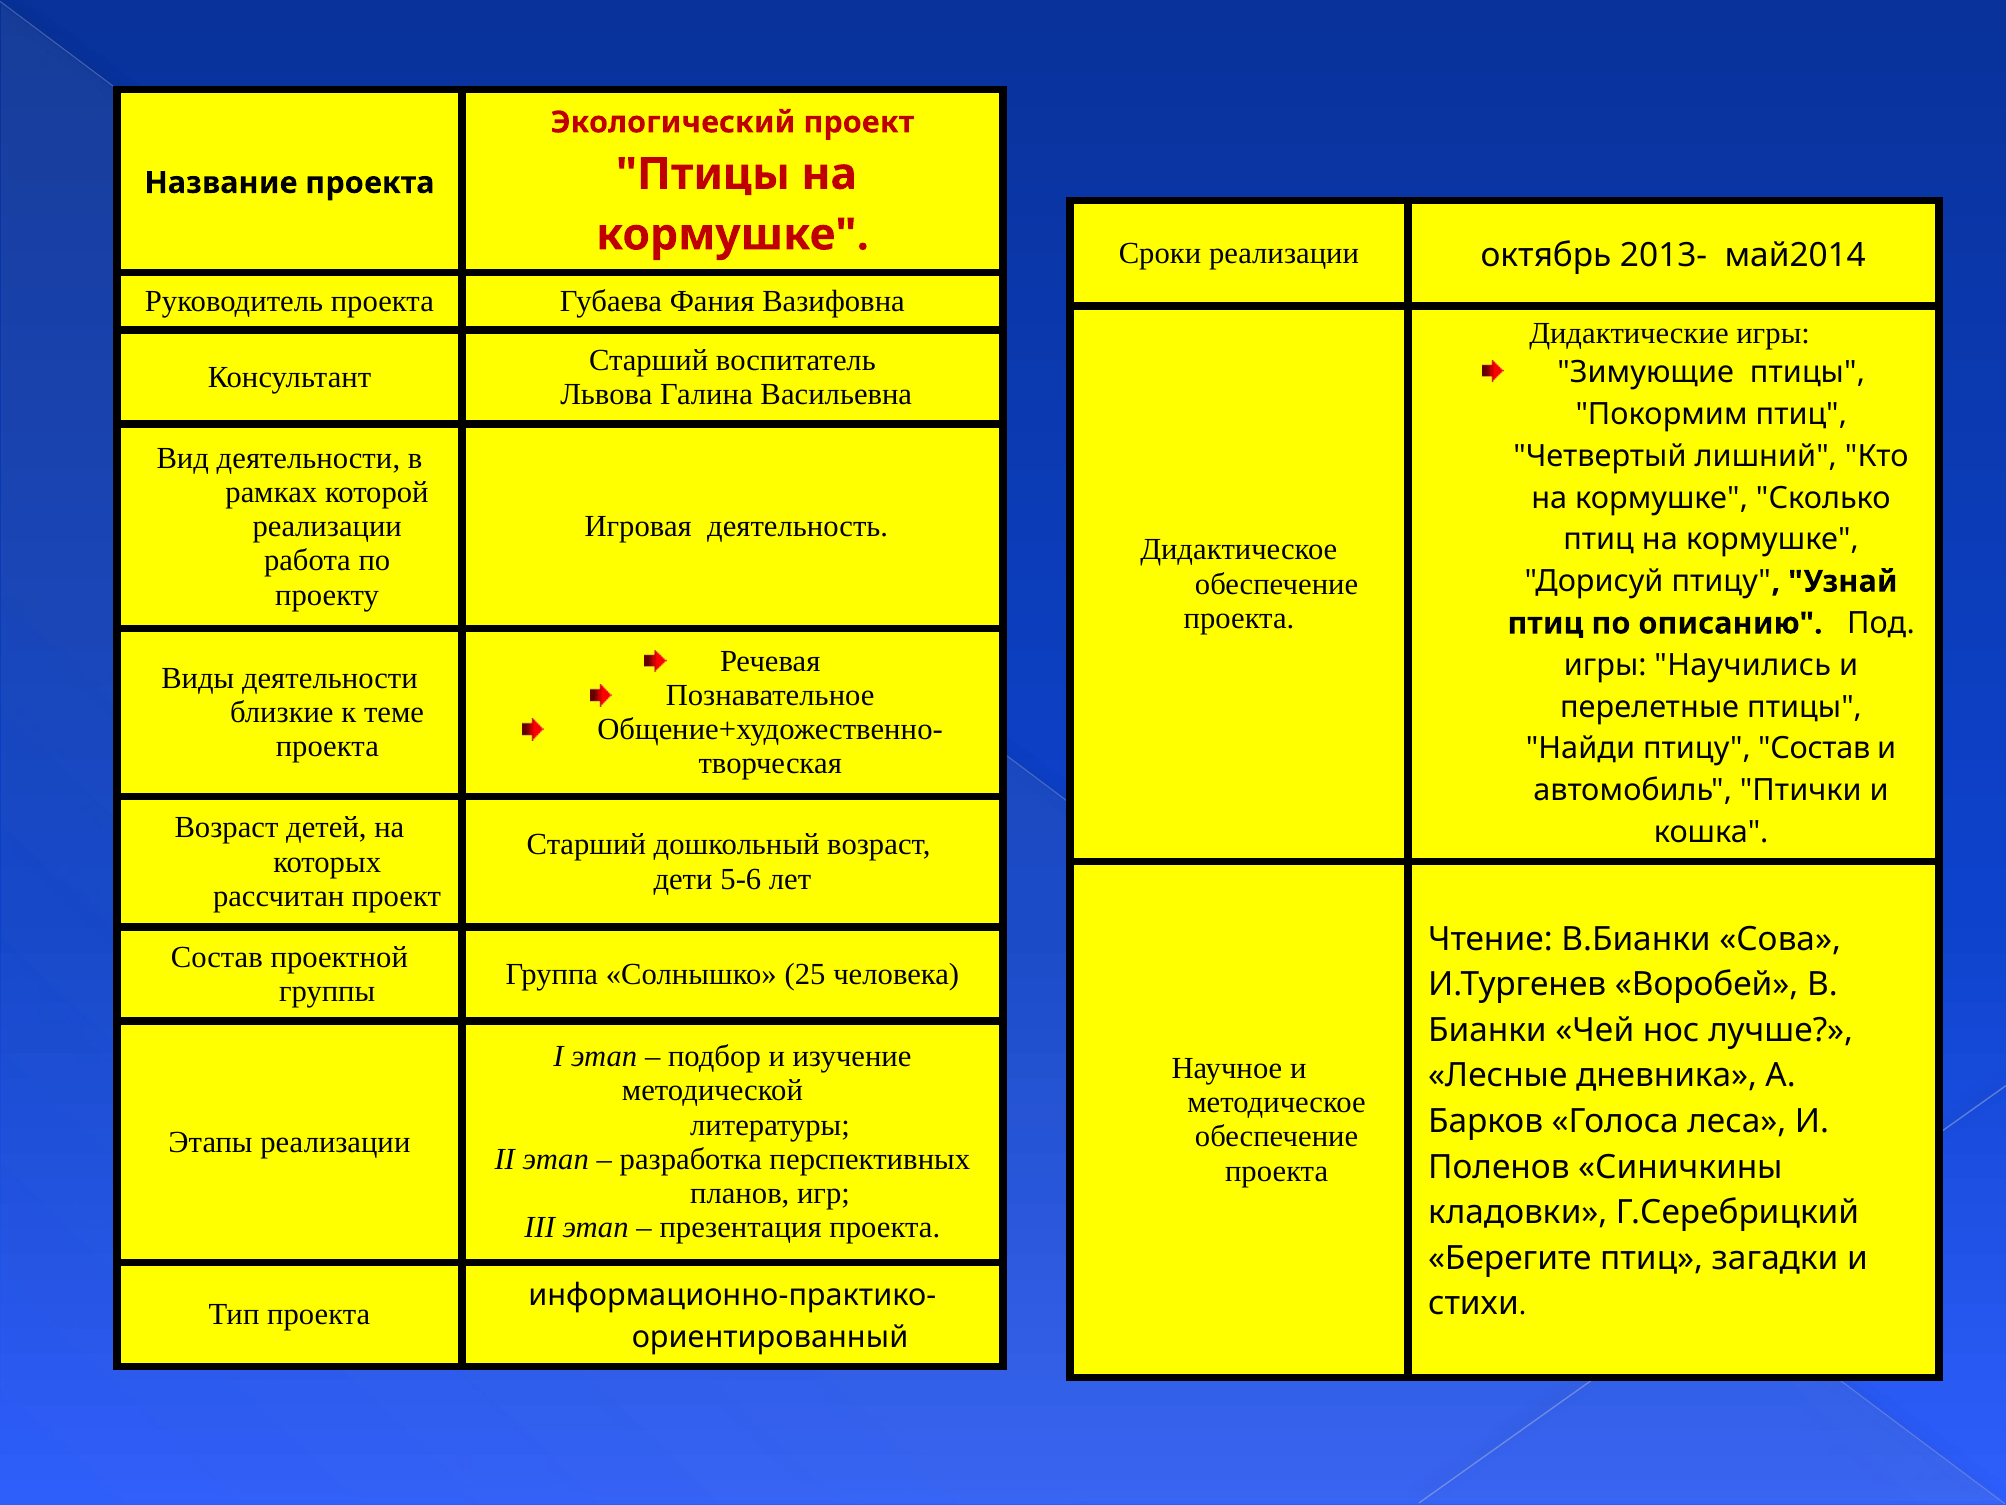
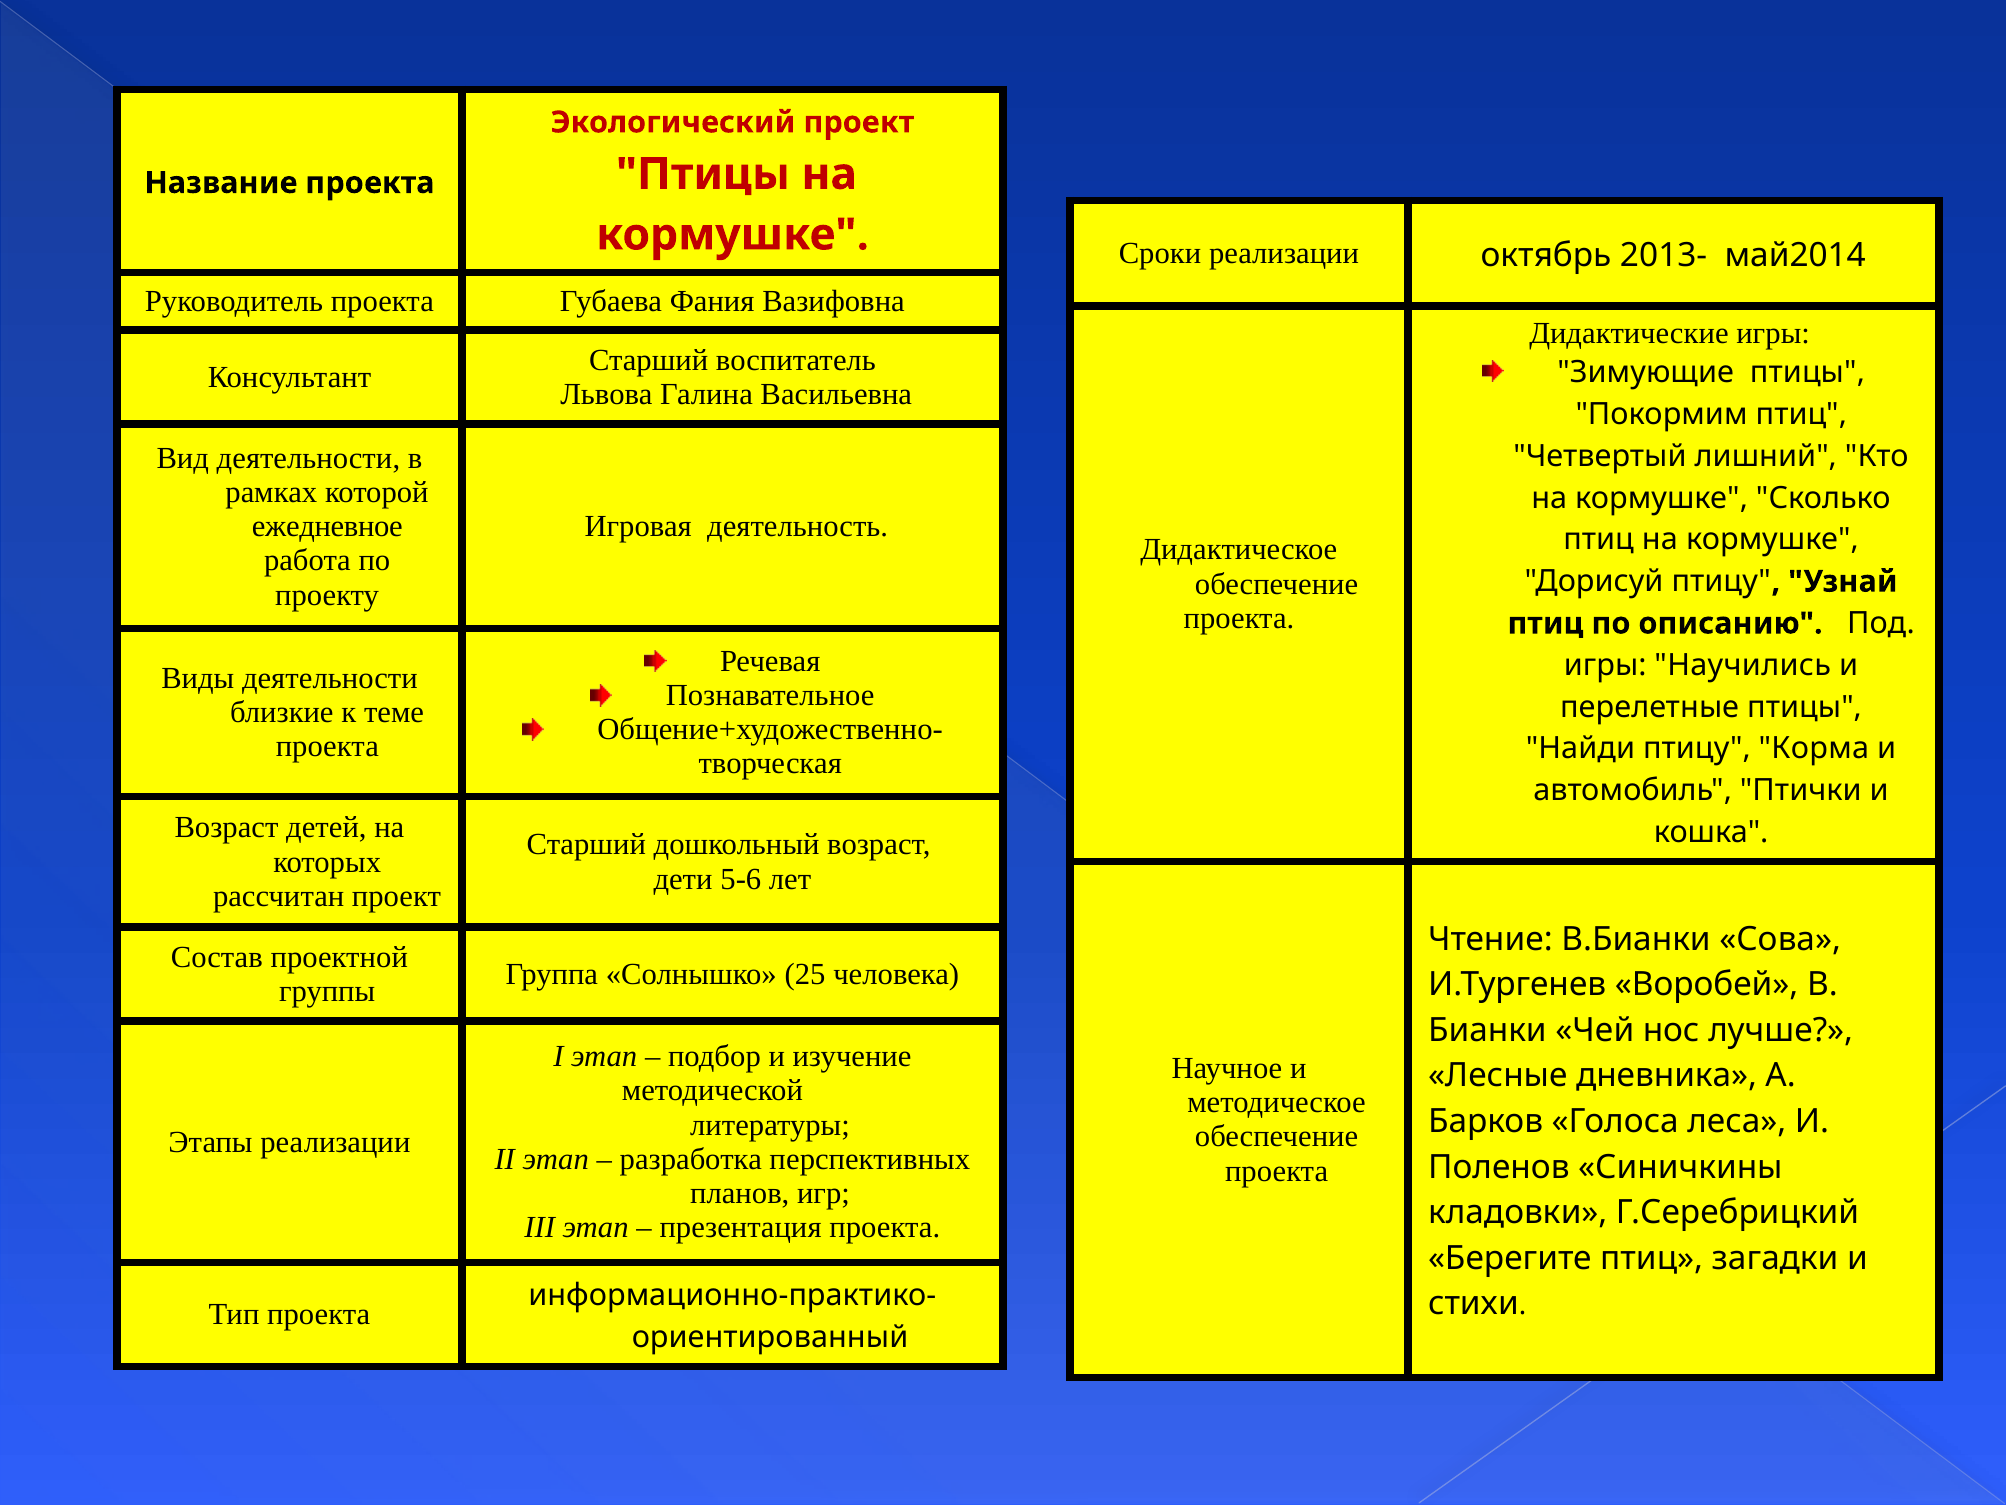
реализации at (327, 526): реализации -> ежедневное
птицу Состав: Состав -> Корма
